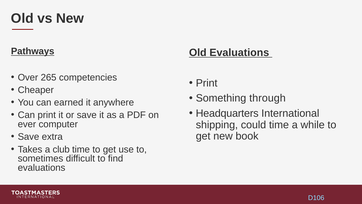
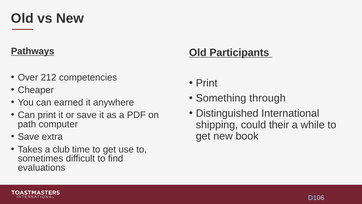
Old Evaluations: Evaluations -> Participants
265: 265 -> 212
Headquarters: Headquarters -> Distinguished
could time: time -> their
ever: ever -> path
